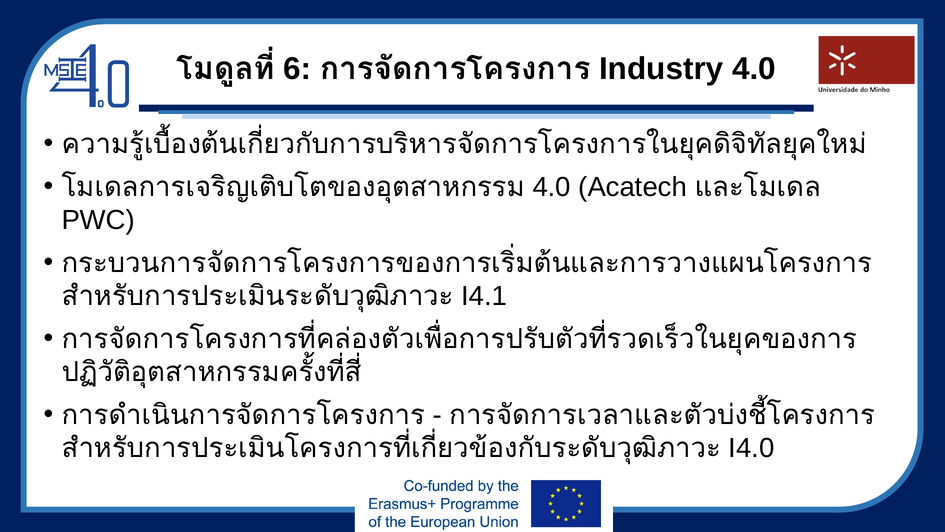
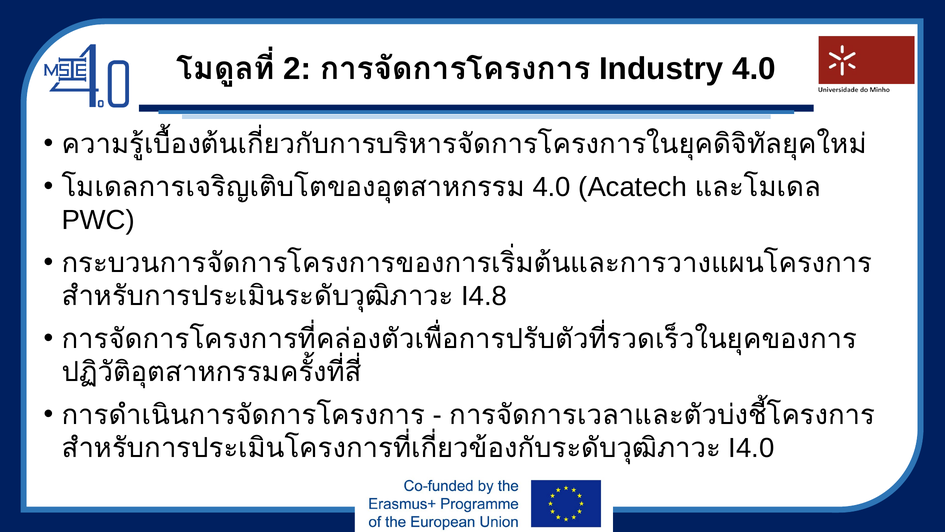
6: 6 -> 2
I4.1: I4.1 -> I4.8
